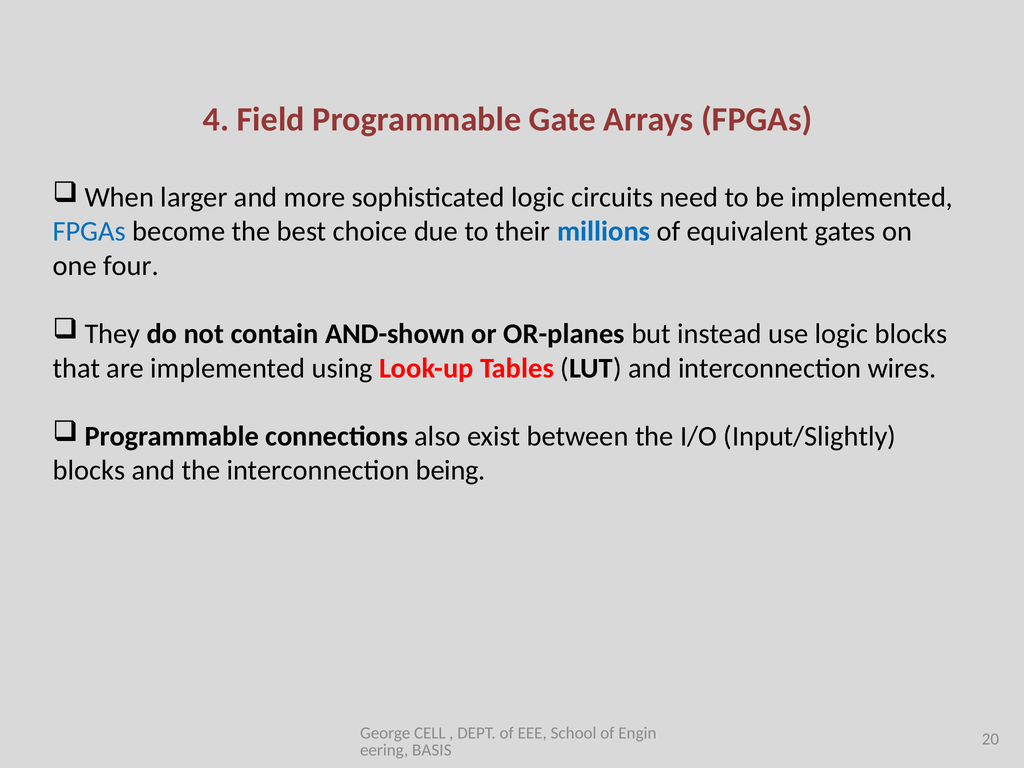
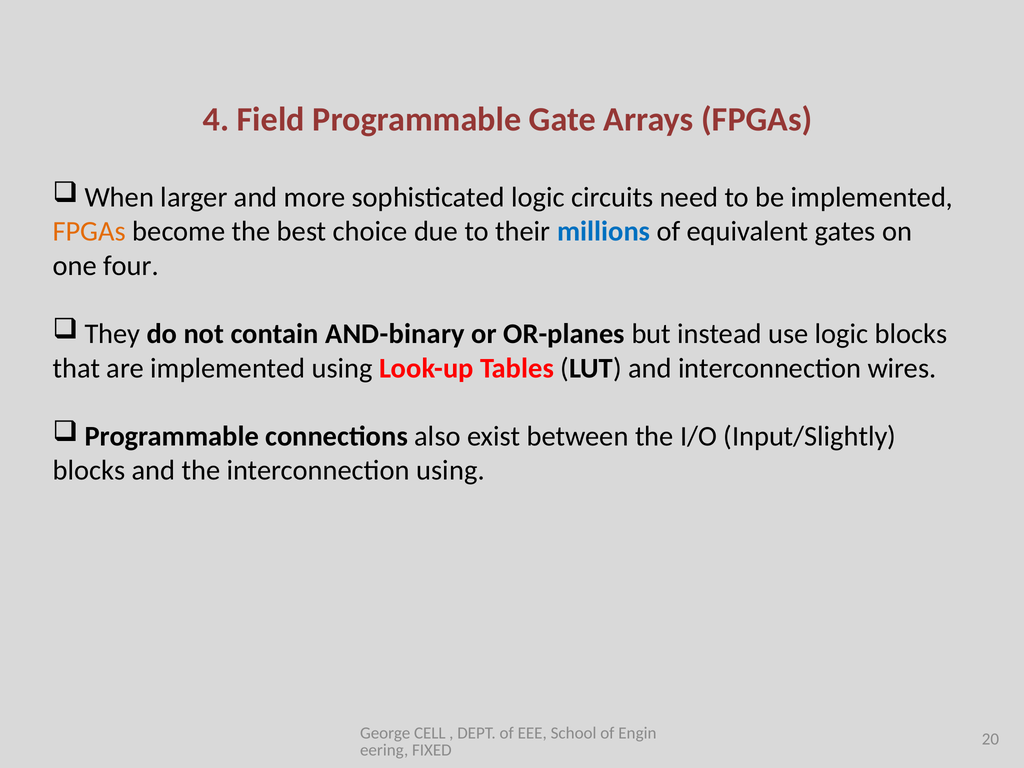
FPGAs at (89, 232) colour: blue -> orange
AND-shown: AND-shown -> AND-binary
interconnection being: being -> using
BASIS: BASIS -> FIXED
